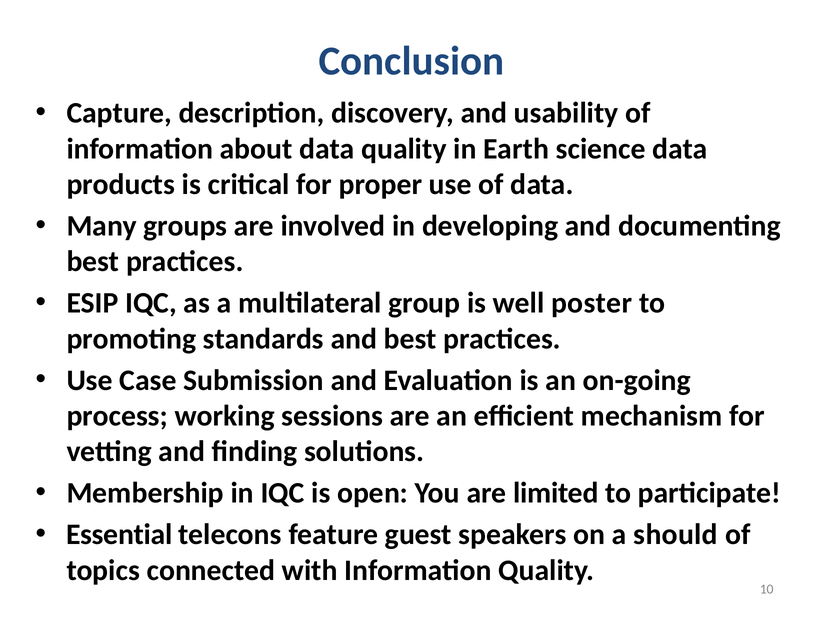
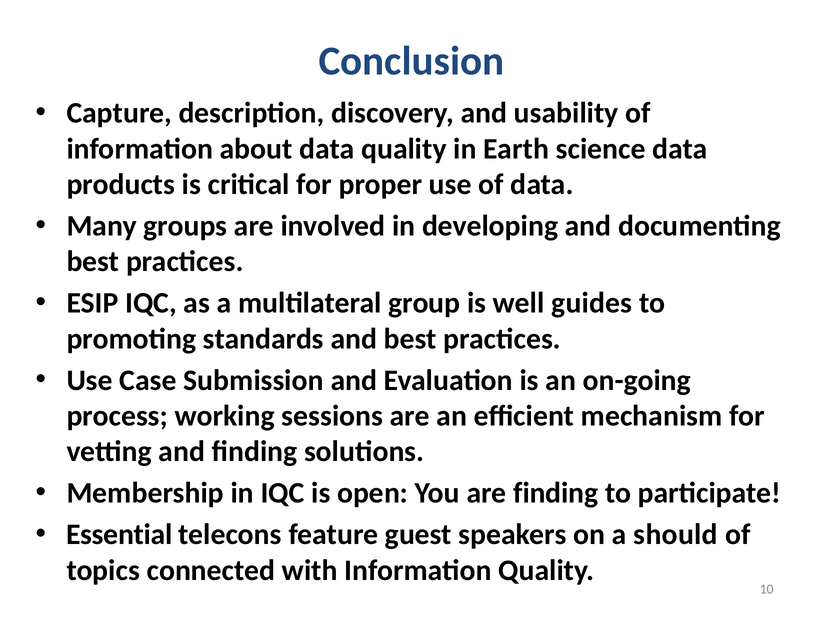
poster: poster -> guides
are limited: limited -> finding
